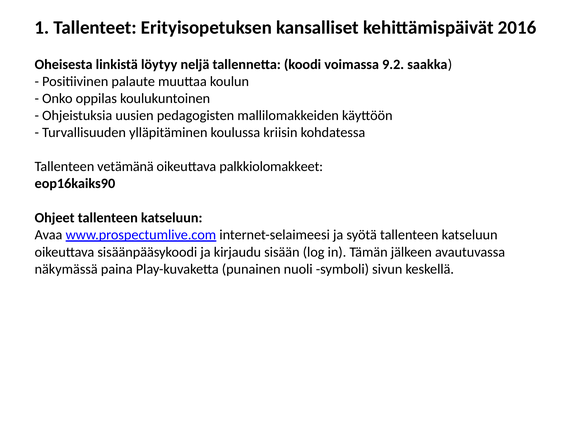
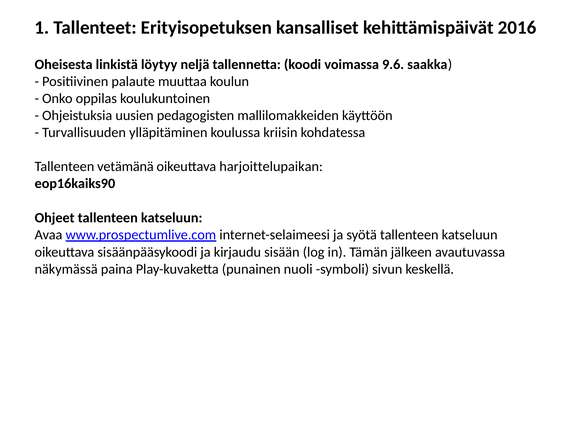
9.2: 9.2 -> 9.6
palkkiolomakkeet: palkkiolomakkeet -> harjoittelupaikan
